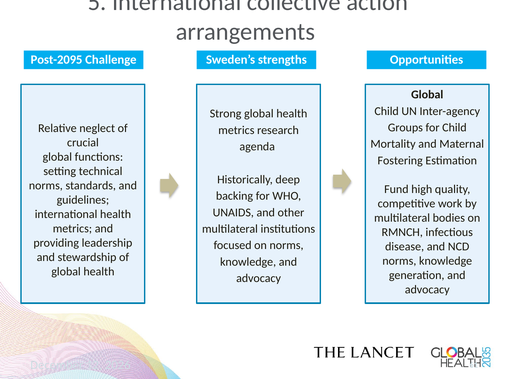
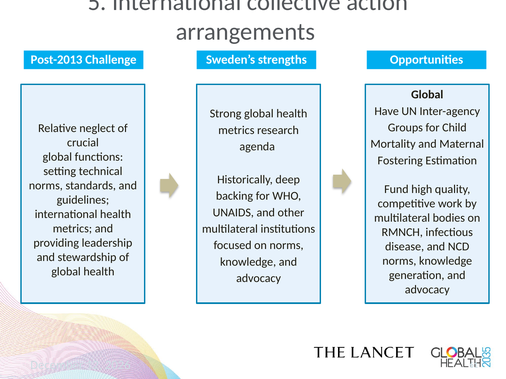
Post-2095: Post-2095 -> Post-2013
Child at (387, 111): Child -> Have
